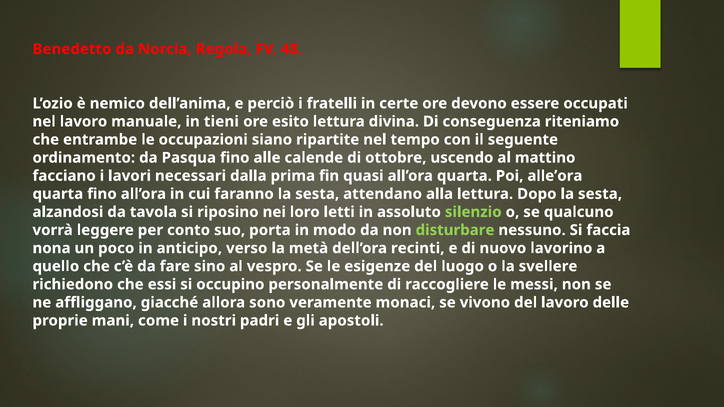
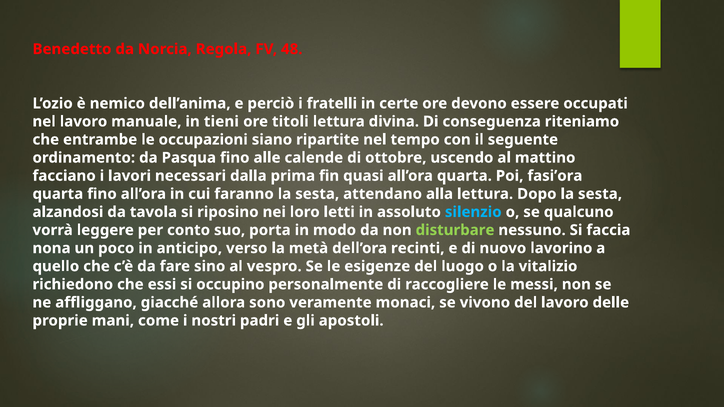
esito: esito -> titoli
alle’ora: alle’ora -> fasi’ora
silenzio colour: light green -> light blue
svellere: svellere -> vitalizio
